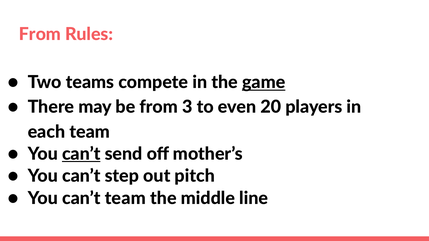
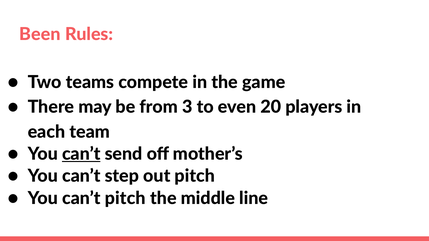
From at (40, 34): From -> Been
game underline: present -> none
can’t team: team -> pitch
